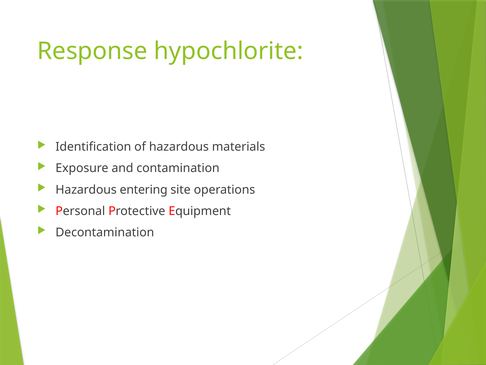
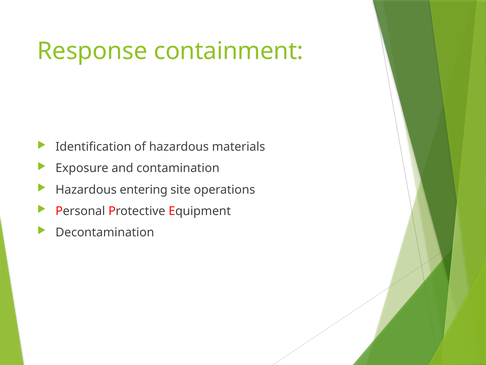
hypochlorite: hypochlorite -> containment
